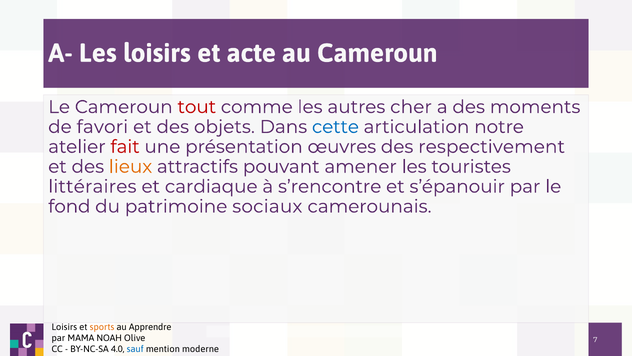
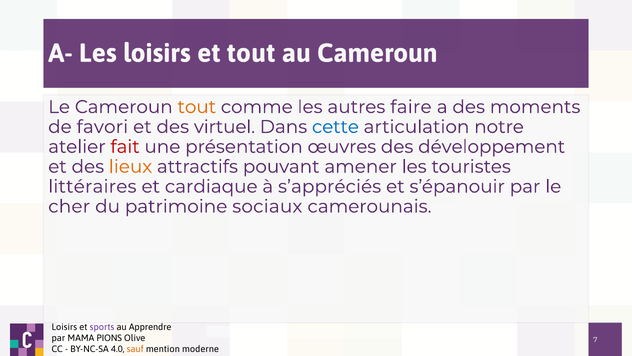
et acte: acte -> tout
tout at (197, 107) colour: red -> orange
cher: cher -> faire
objets: objets -> virtuel
respectivement: respectivement -> développement
s’rencontre: s’rencontre -> s’appréciés
fond: fond -> cher
sports colour: orange -> purple
NOAH: NOAH -> PIONS
sauf colour: blue -> orange
